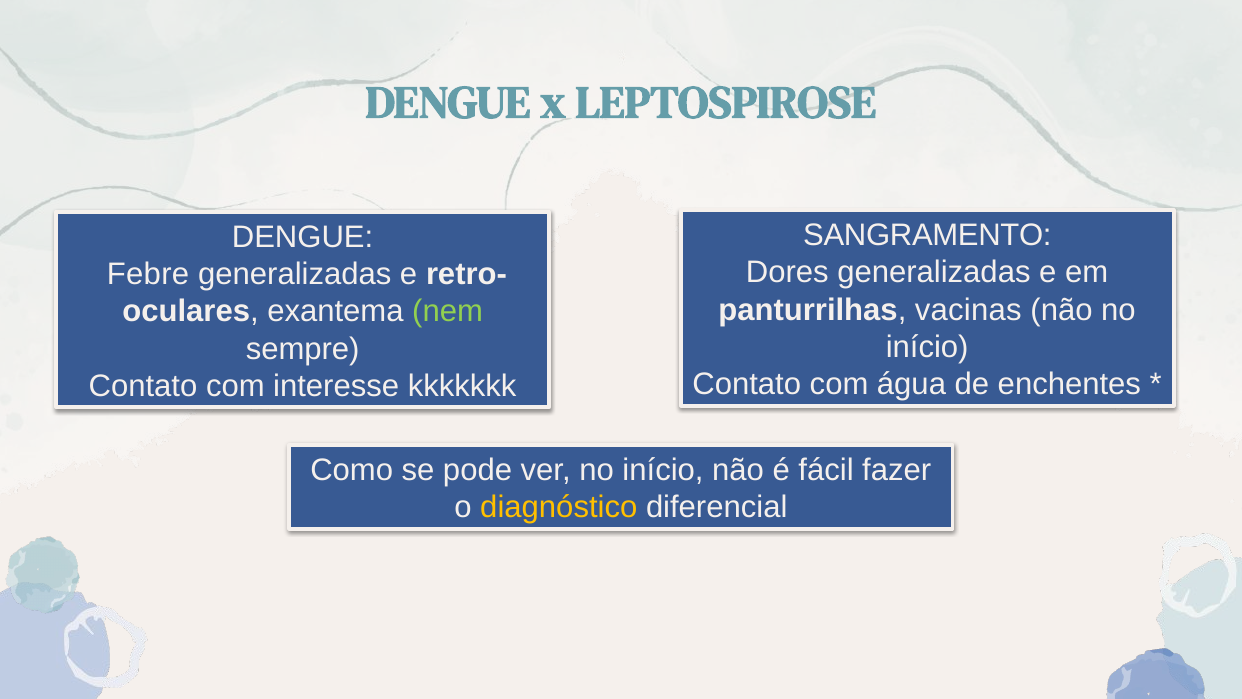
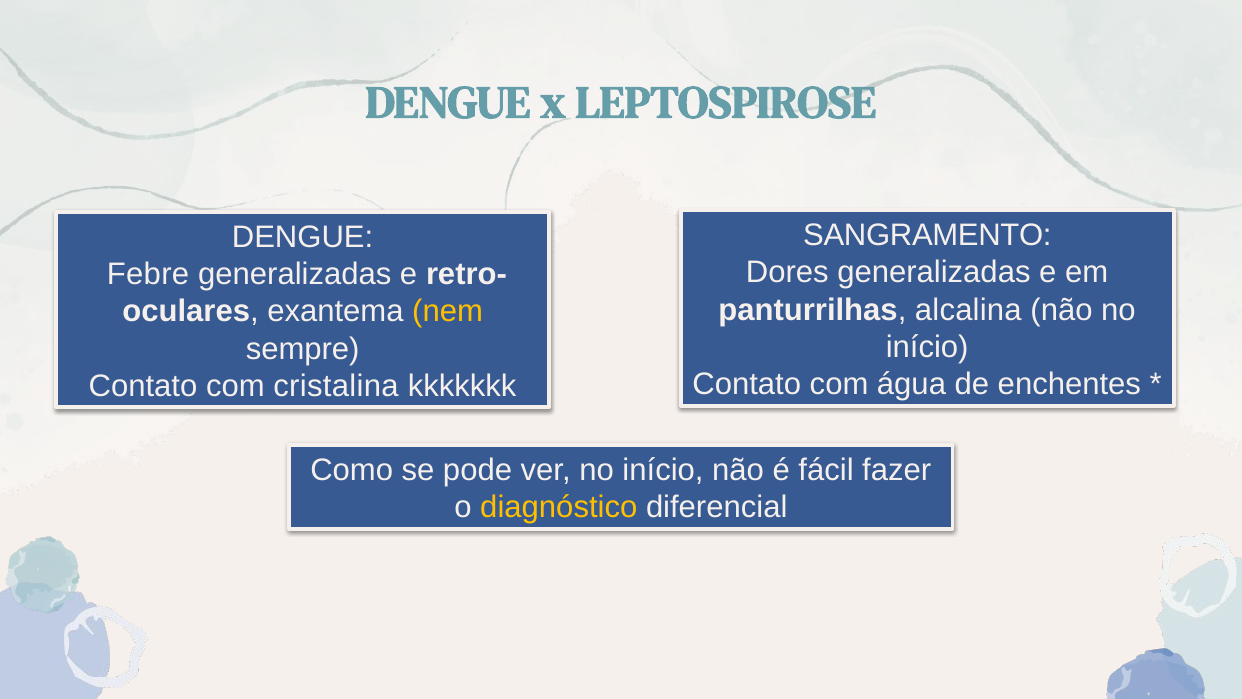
vacinas: vacinas -> alcalina
nem colour: light green -> yellow
interesse: interesse -> cristalina
